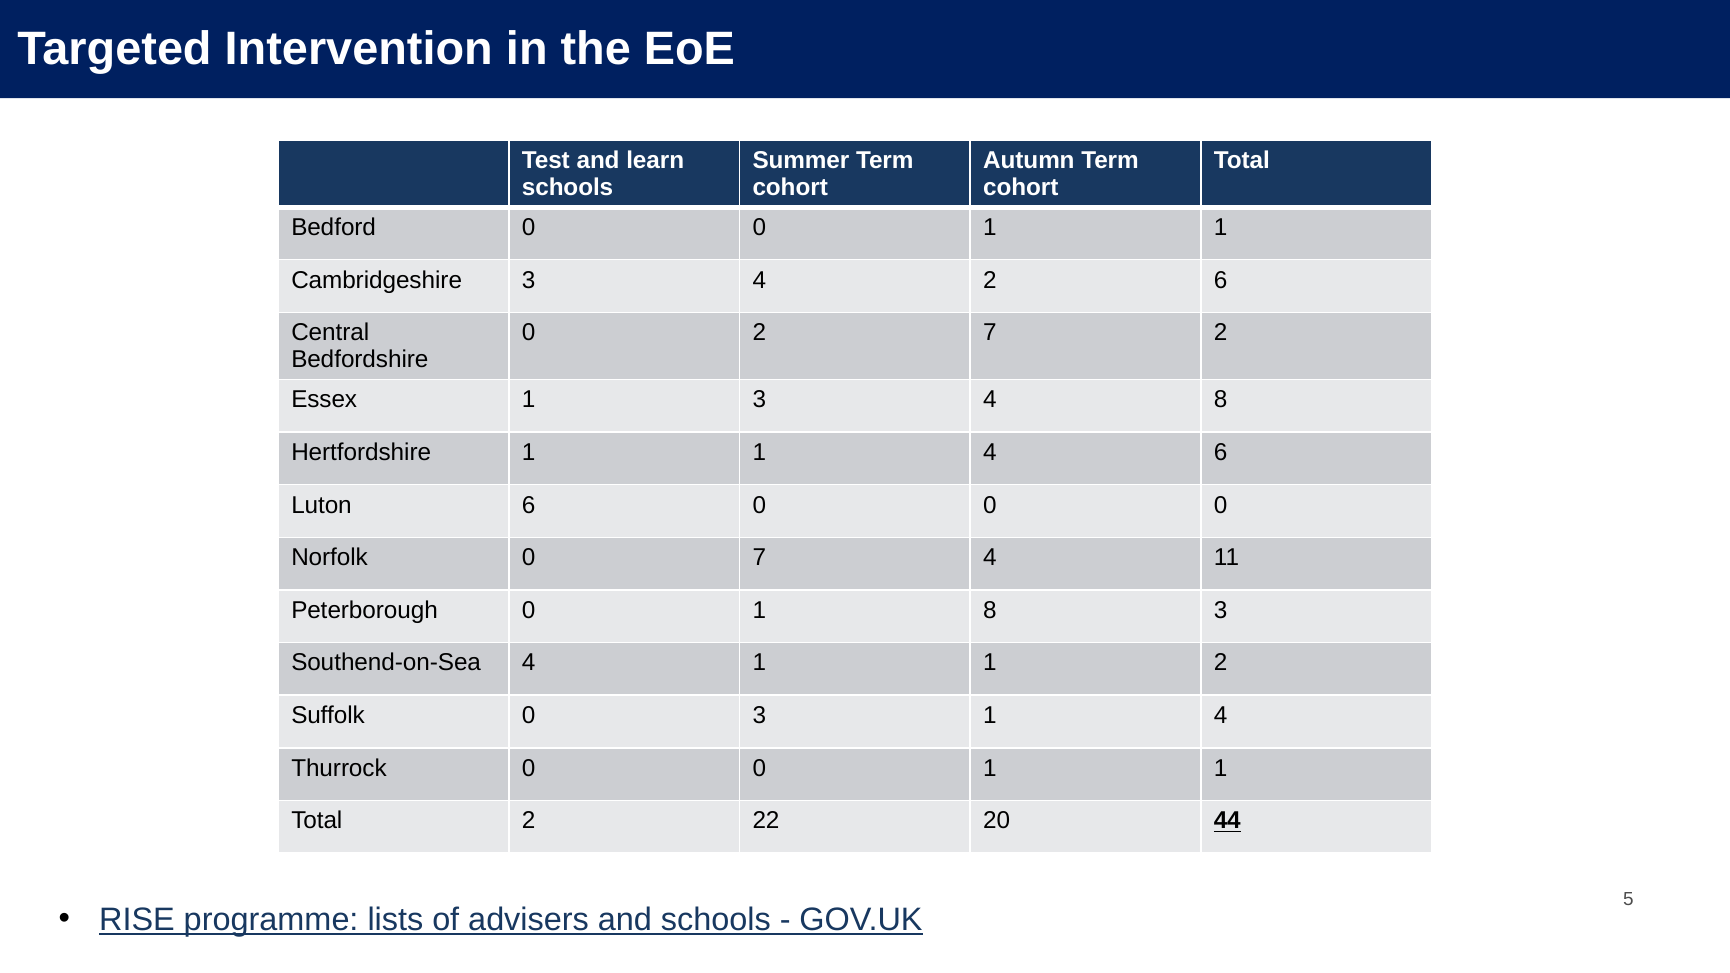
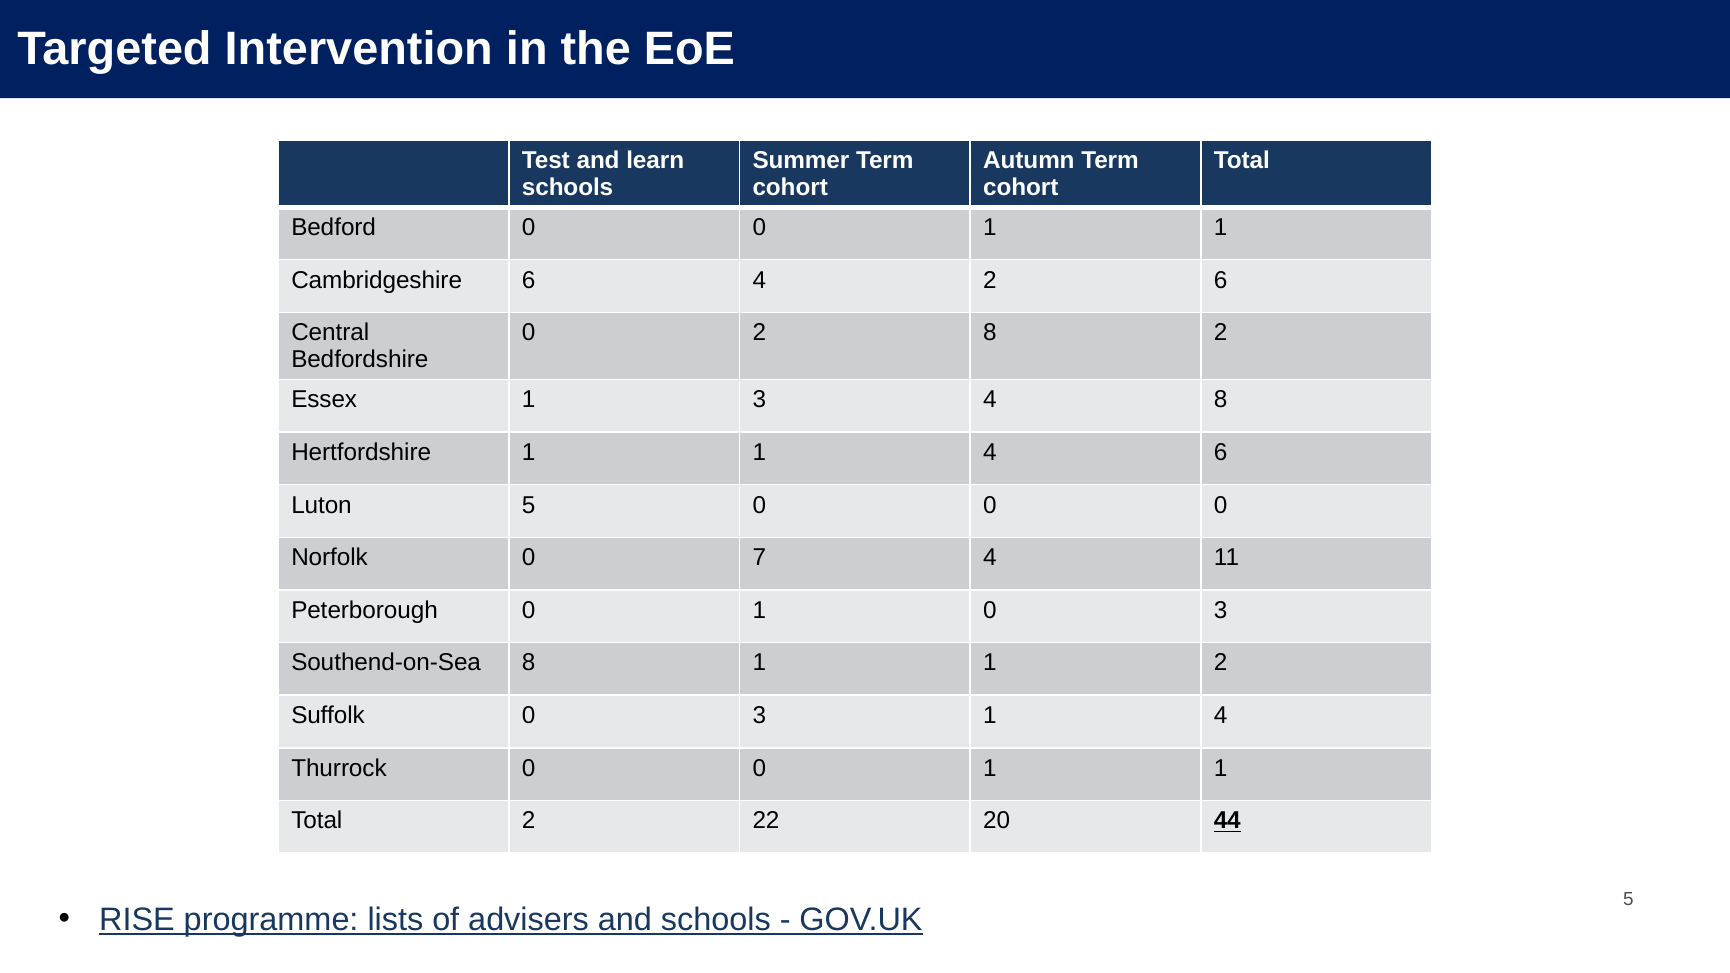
Cambridgeshire 3: 3 -> 6
2 7: 7 -> 8
Luton 6: 6 -> 5
1 8: 8 -> 0
Southend-on-Sea 4: 4 -> 8
